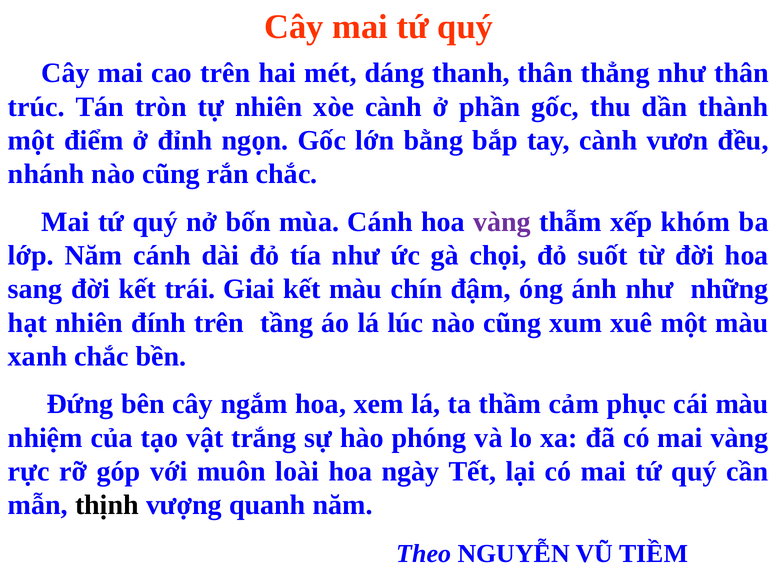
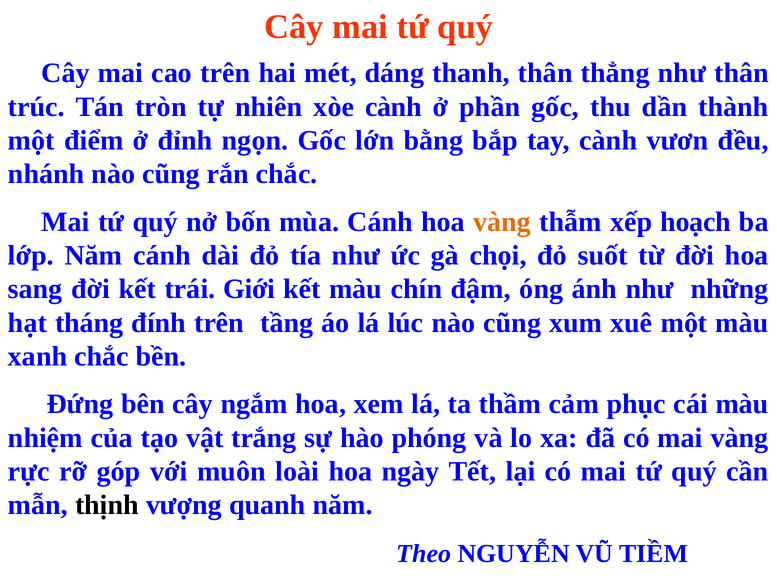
vàng at (502, 222) colour: purple -> orange
khóm: khóm -> hoạch
Giai: Giai -> Giới
hạt nhiên: nhiên -> tháng
